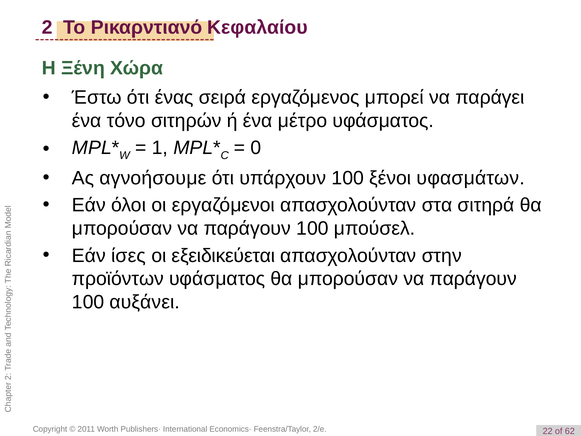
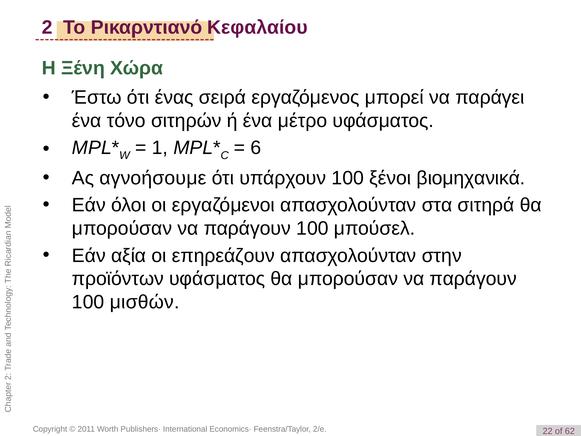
0: 0 -> 6
υφασμάτων: υφασμάτων -> βιομηχανικά
ίσες: ίσες -> αξία
εξειδικεύεται: εξειδικεύεται -> επηρεάζουν
αυξάνει: αυξάνει -> μισθών
